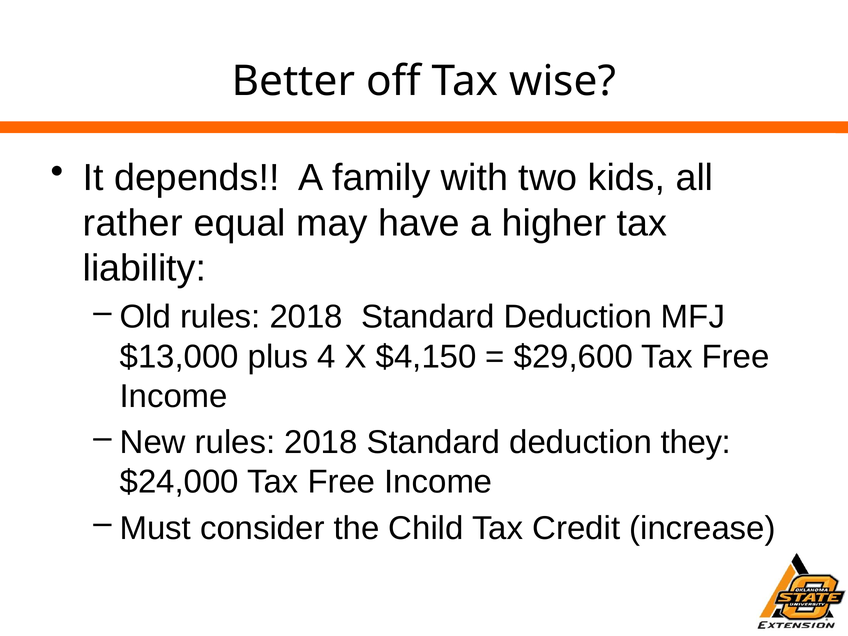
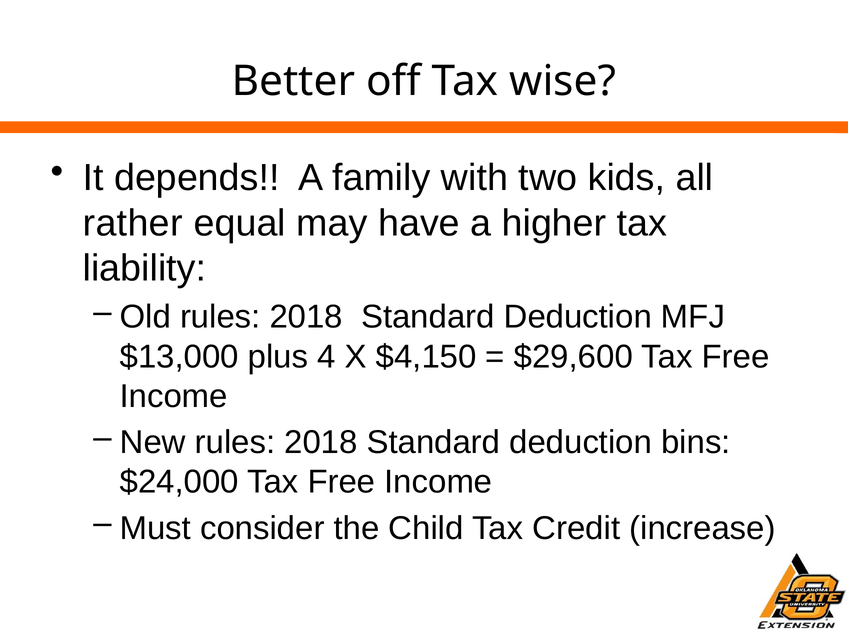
they: they -> bins
